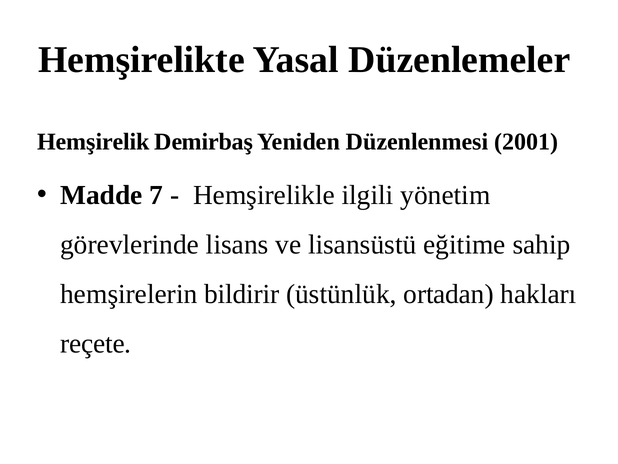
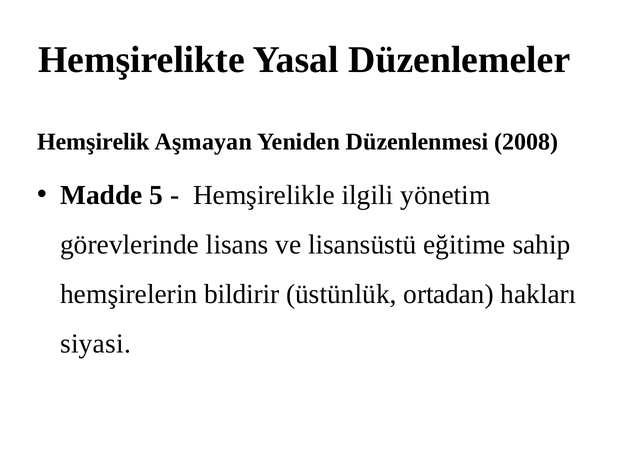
Demirbaş: Demirbaş -> Aşmayan
2001: 2001 -> 2008
7: 7 -> 5
reçete: reçete -> siyasi
